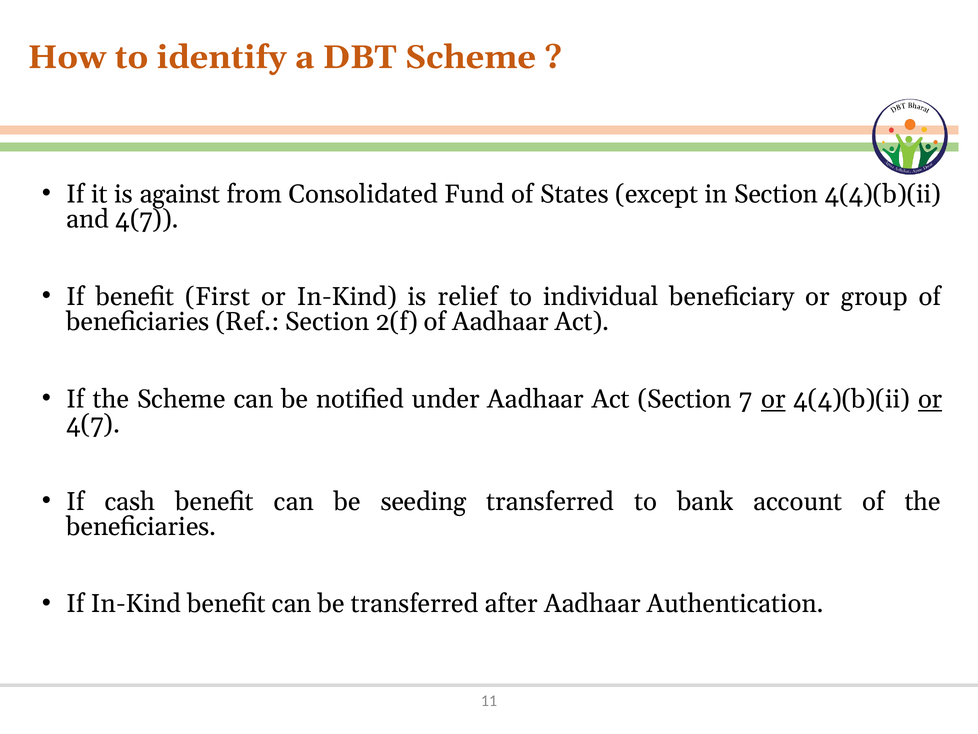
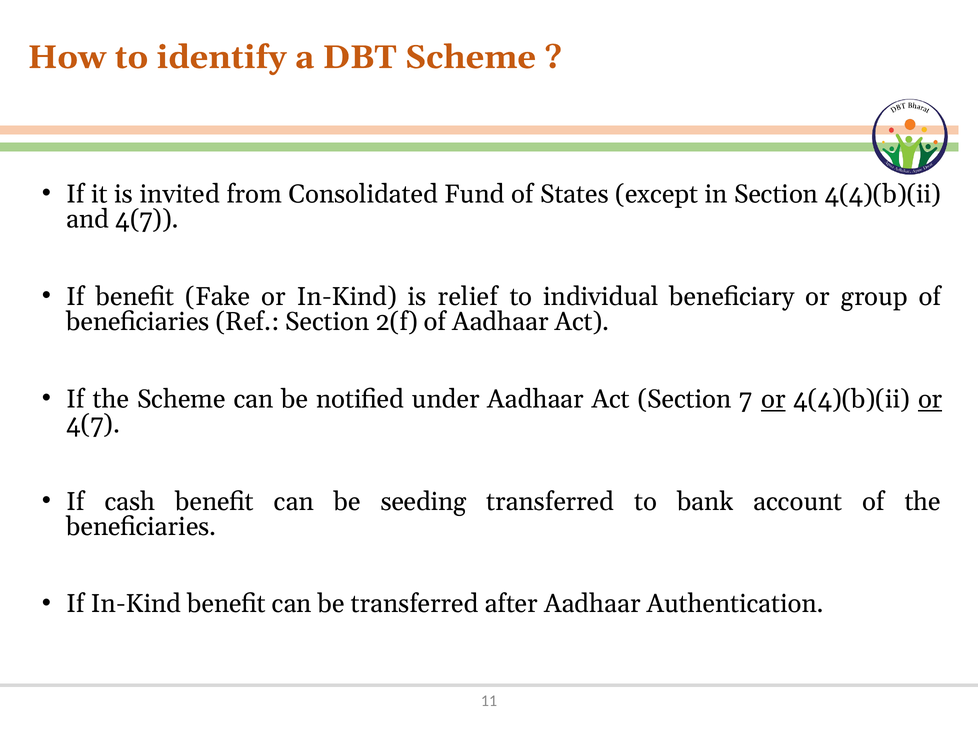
against: against -> invited
First: First -> Fake
